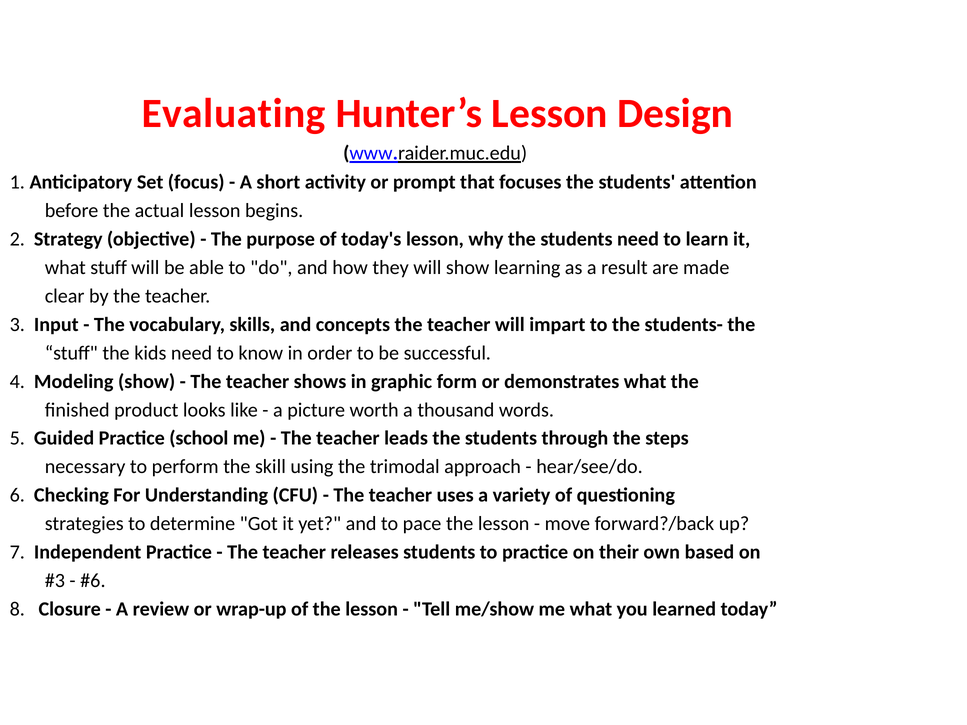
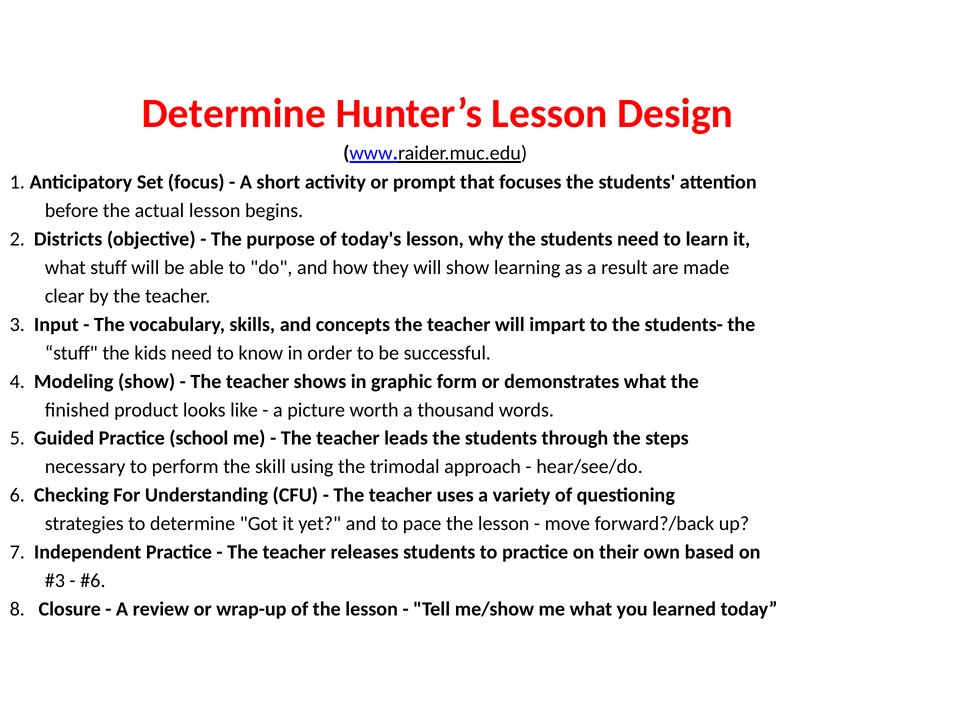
Evaluating at (234, 113): Evaluating -> Determine
Strategy: Strategy -> Districts
